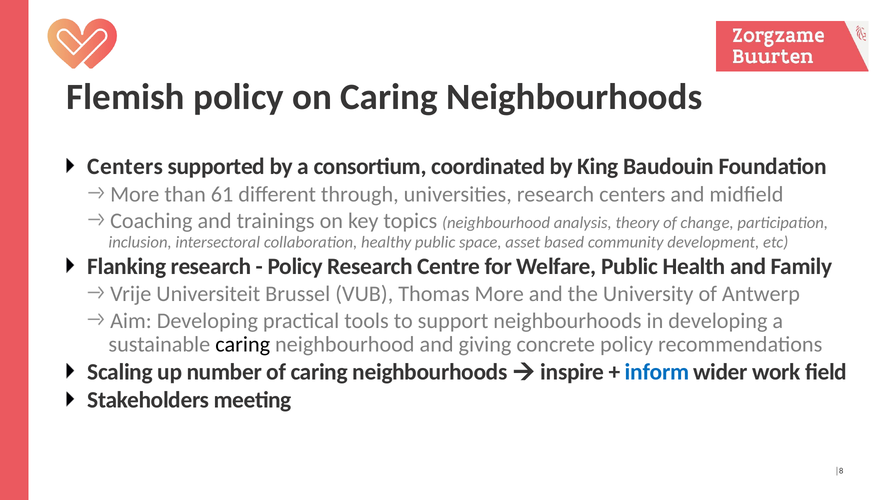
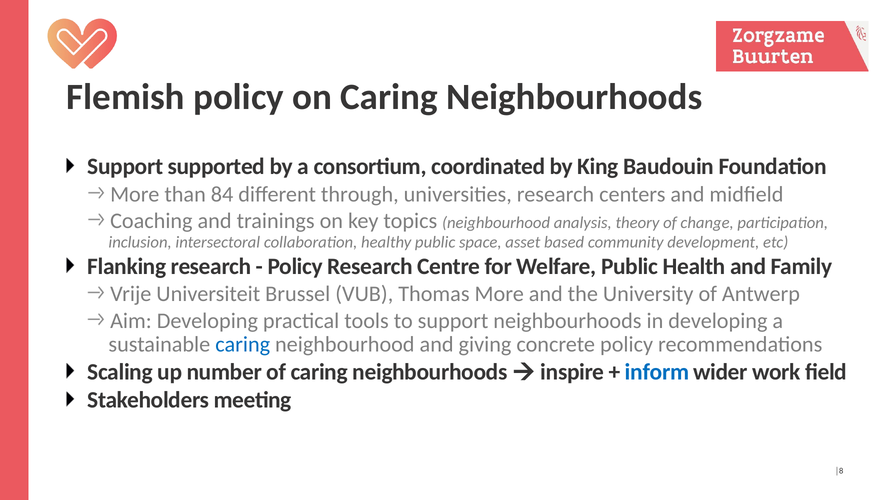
Centers at (125, 167): Centers -> Support
61: 61 -> 84
caring at (243, 345) colour: black -> blue
